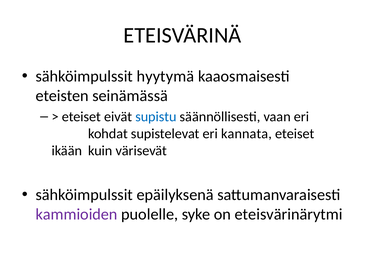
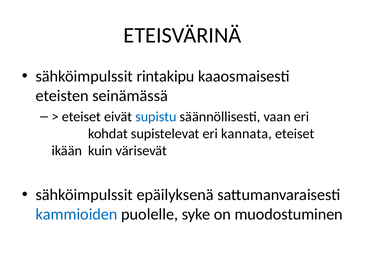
hyytymä: hyytymä -> rintakipu
kammioiden colour: purple -> blue
eteisvärinärytmi: eteisvärinärytmi -> muodostuminen
